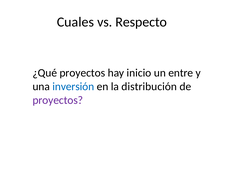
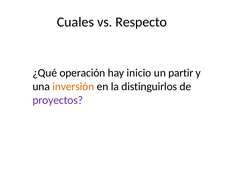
¿Qué proyectos: proyectos -> operación
entre: entre -> partir
inversión colour: blue -> orange
distribución: distribución -> distinguirlos
